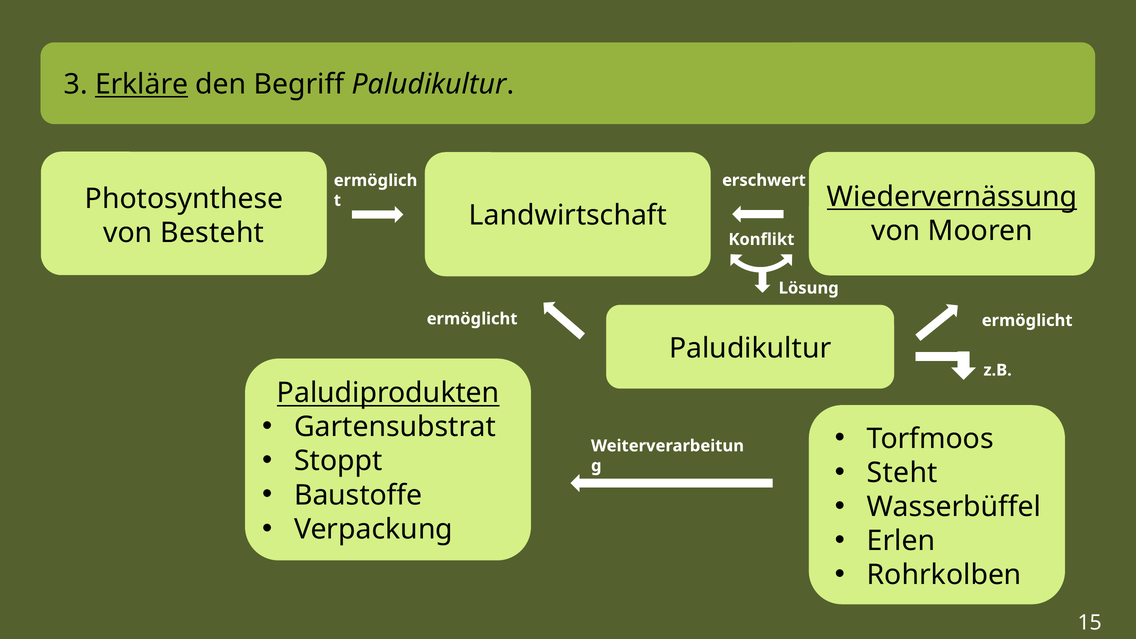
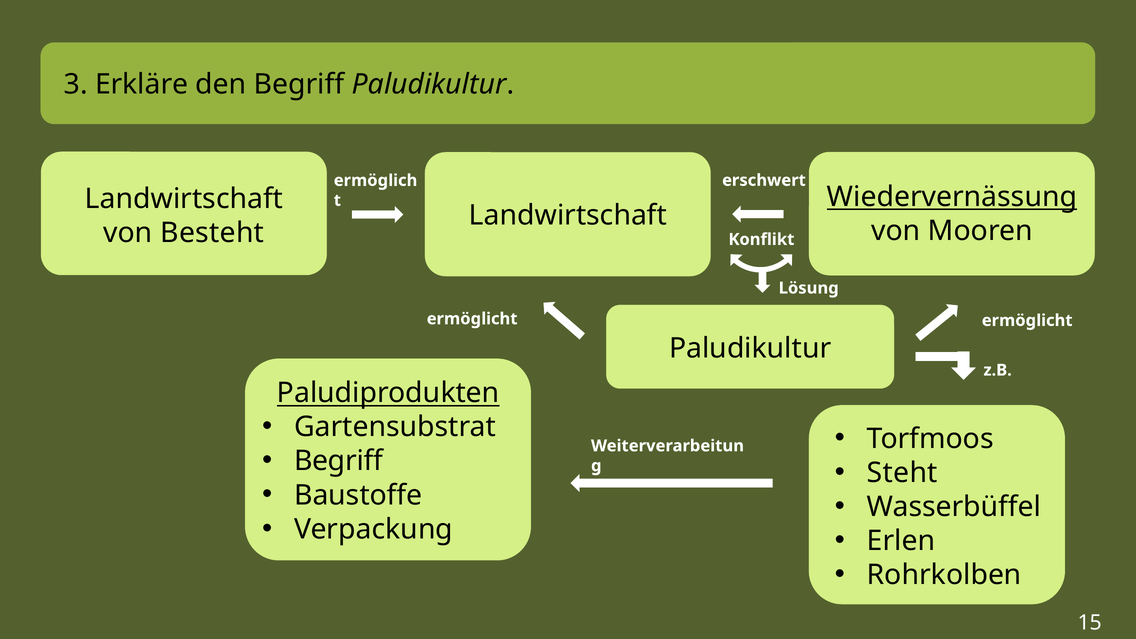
Erkläre underline: present -> none
Photosynthese at (184, 199): Photosynthese -> Landwirtschaft
Stoppt at (338, 461): Stoppt -> Begriff
